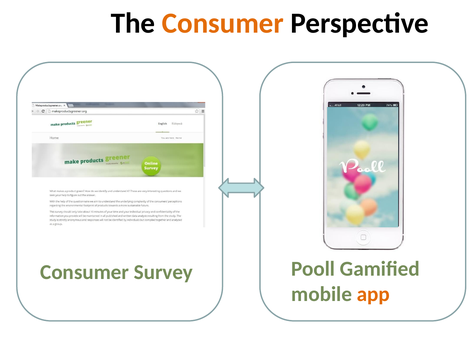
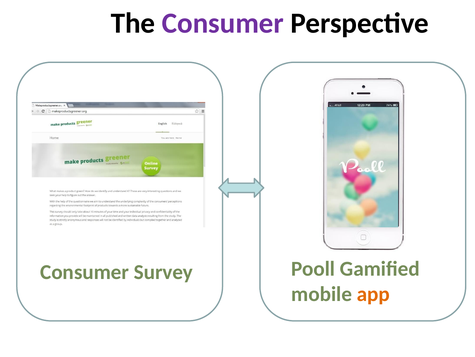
Consumer at (223, 23) colour: orange -> purple
